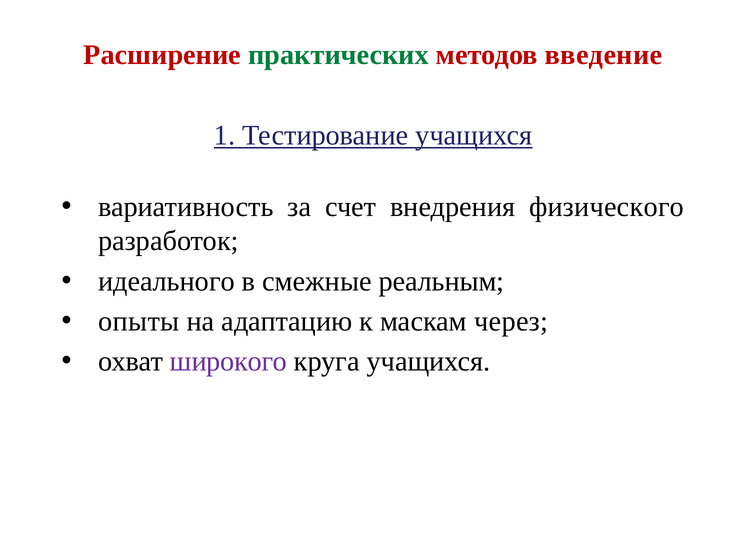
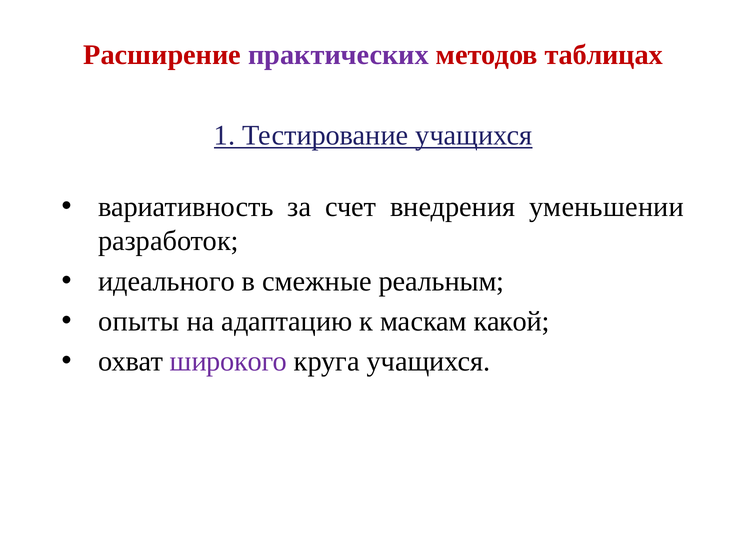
практических colour: green -> purple
введение: введение -> таблицах
физического: физического -> уменьшении
через: через -> какой
